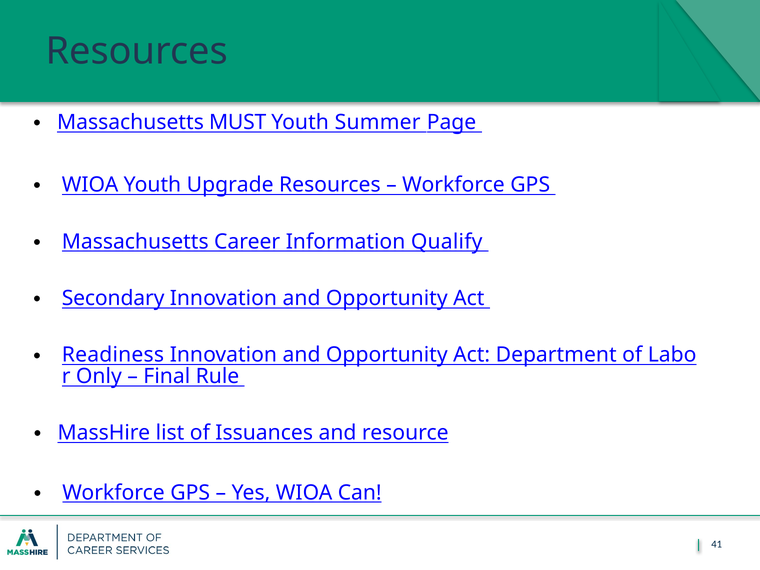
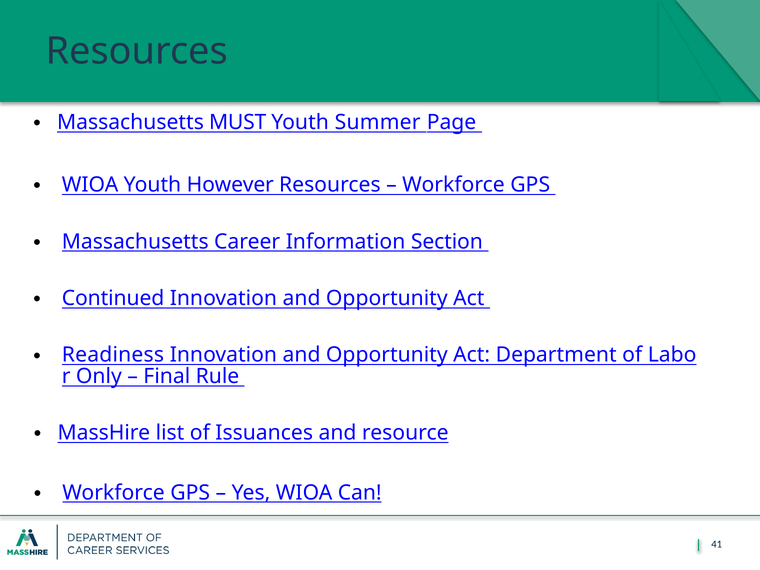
Upgrade: Upgrade -> However
Qualify: Qualify -> Section
Secondary: Secondary -> Continued
